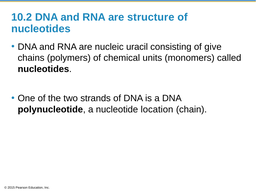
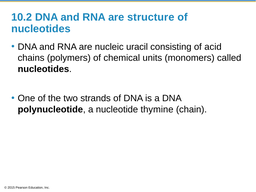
give: give -> acid
location: location -> thymine
